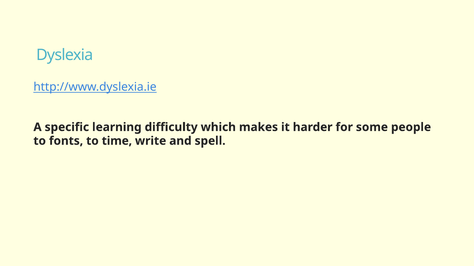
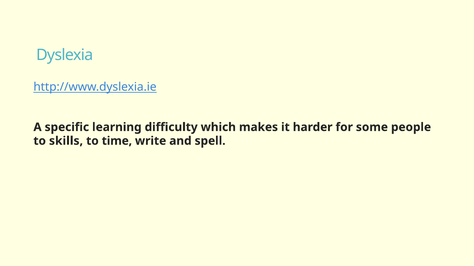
fonts: fonts -> skills
